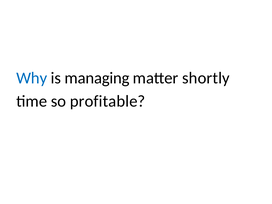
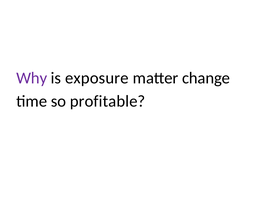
Why colour: blue -> purple
managing: managing -> exposure
shortly: shortly -> change
